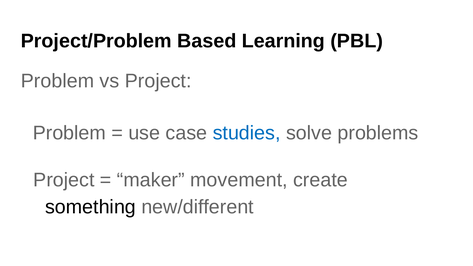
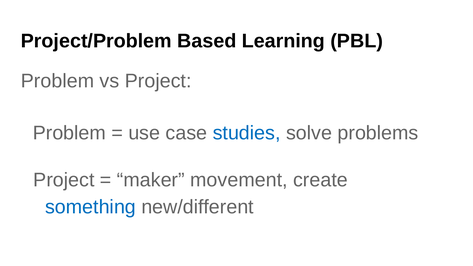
something colour: black -> blue
